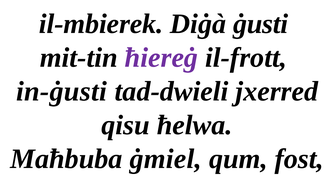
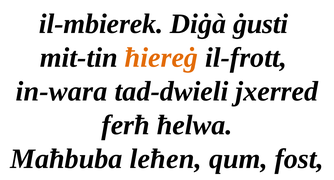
ħiereġ colour: purple -> orange
in-ġusti: in-ġusti -> in-wara
qisu: qisu -> ferħ
ġmiel: ġmiel -> leħen
